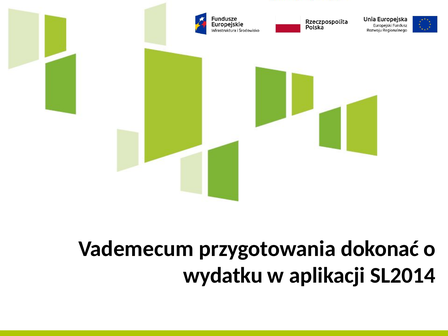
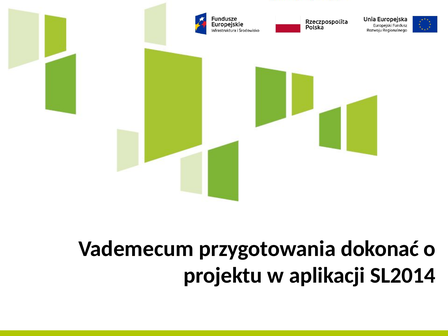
wydatku: wydatku -> projektu
